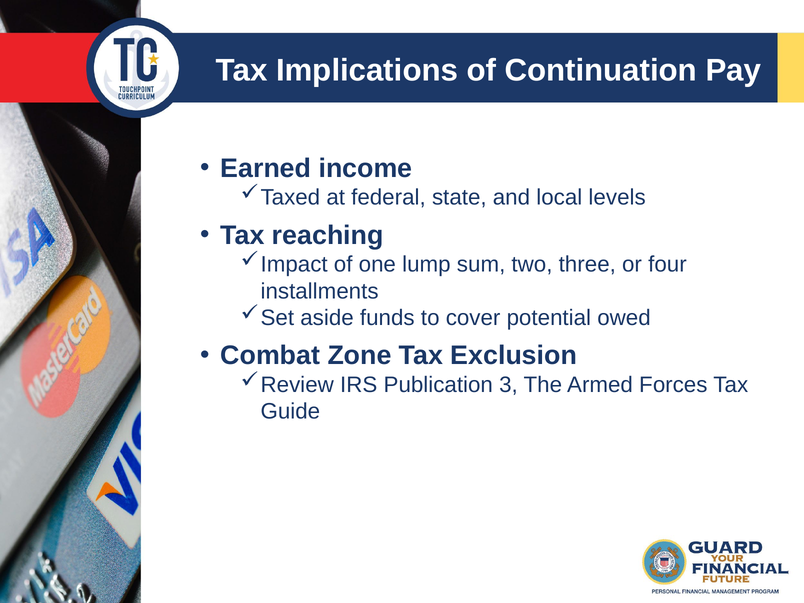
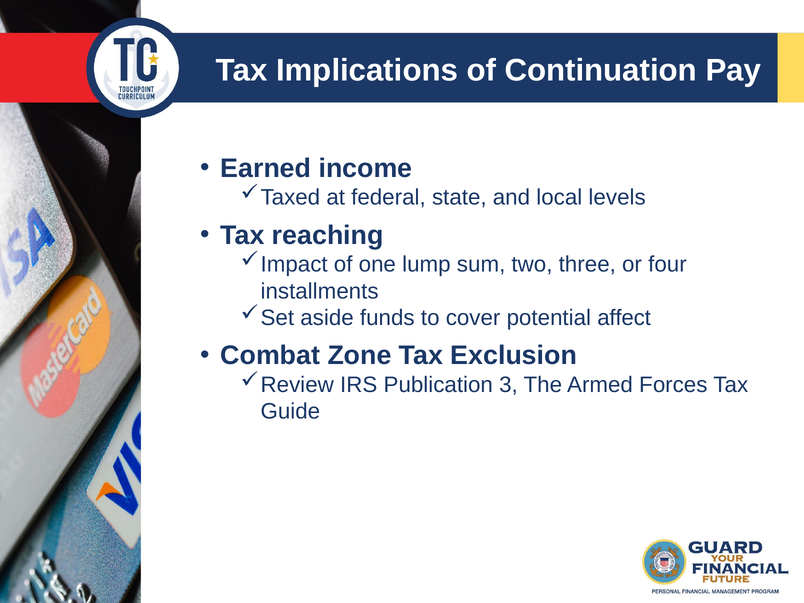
owed: owed -> affect
